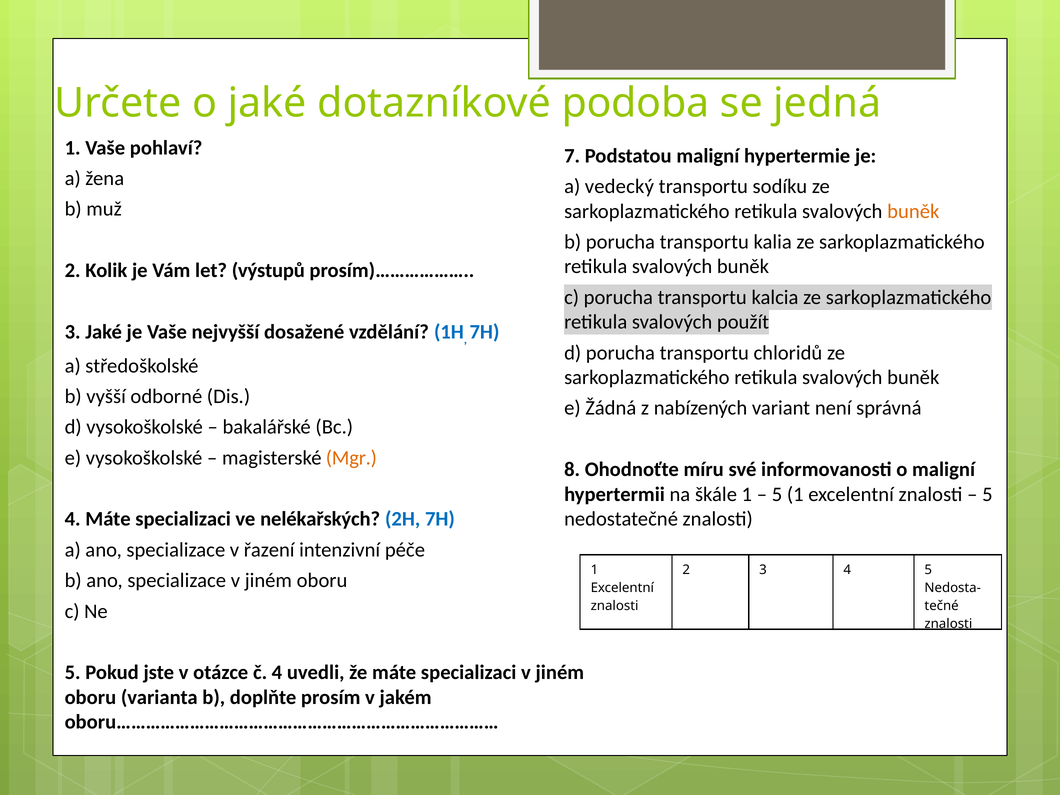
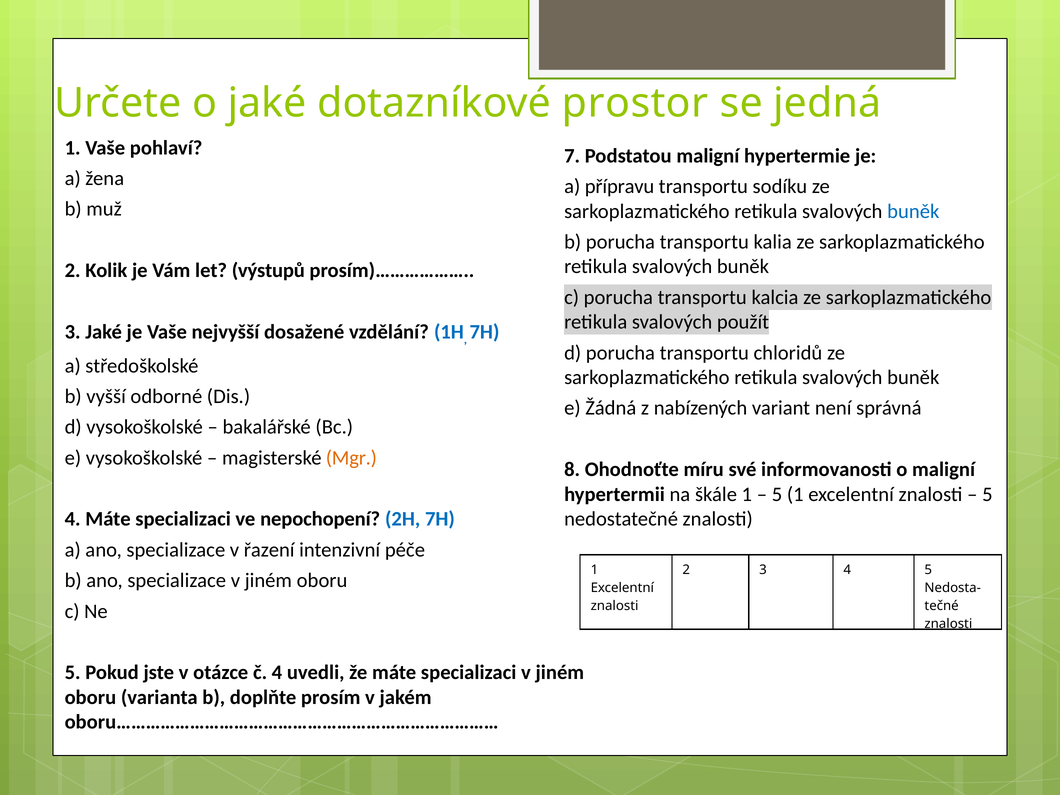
podoba: podoba -> prostor
vedecký: vedecký -> přípravu
buněk at (913, 211) colour: orange -> blue
nelékařských: nelékařských -> nepochopení
